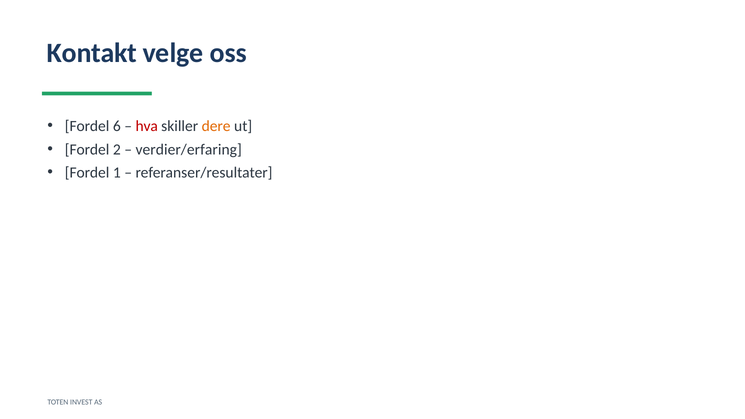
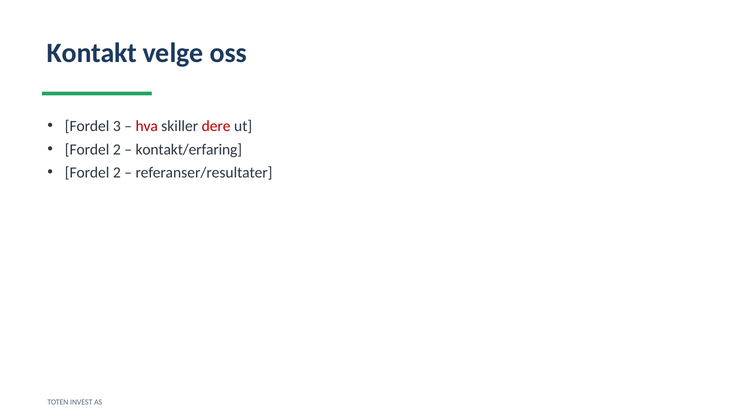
6: 6 -> 3
dere colour: orange -> red
verdier/erfaring: verdier/erfaring -> kontakt/erfaring
1 at (117, 173): 1 -> 2
